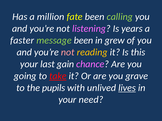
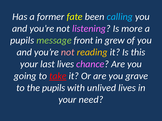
million: million -> former
calling colour: light green -> light blue
years: years -> more
faster at (22, 41): faster -> pupils
message been: been -> front
last gain: gain -> lives
lives at (127, 88) underline: present -> none
